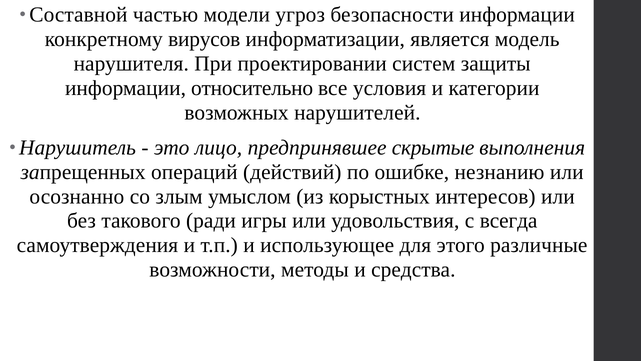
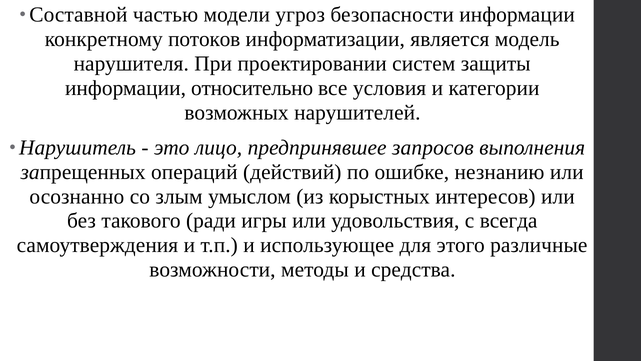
вирусов: вирусов -> потоков
скрытые: скрытые -> запросов
